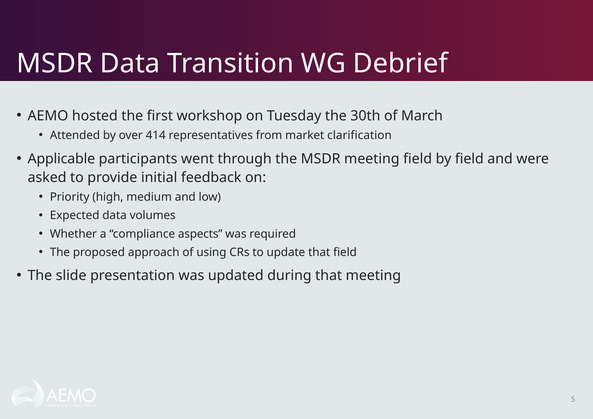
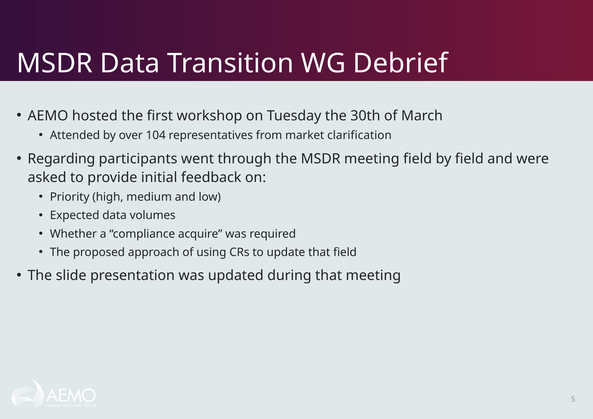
414: 414 -> 104
Applicable: Applicable -> Regarding
aspects: aspects -> acquire
